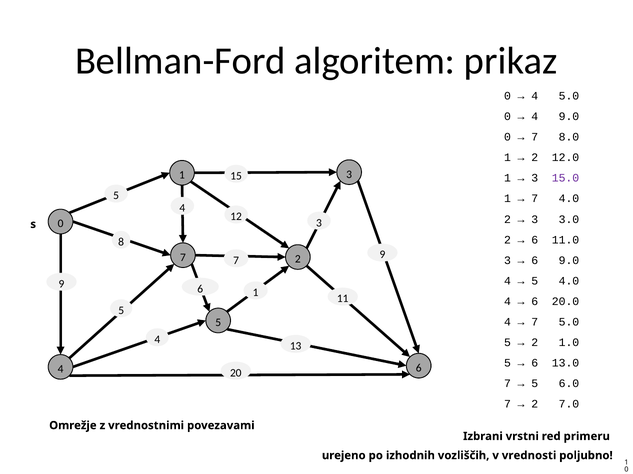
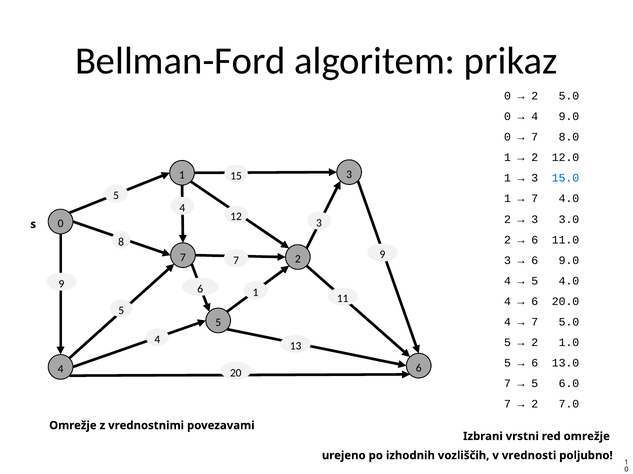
4 at (535, 96): 4 -> 2
15.0 colour: purple -> blue
red primeru: primeru -> omrežje
